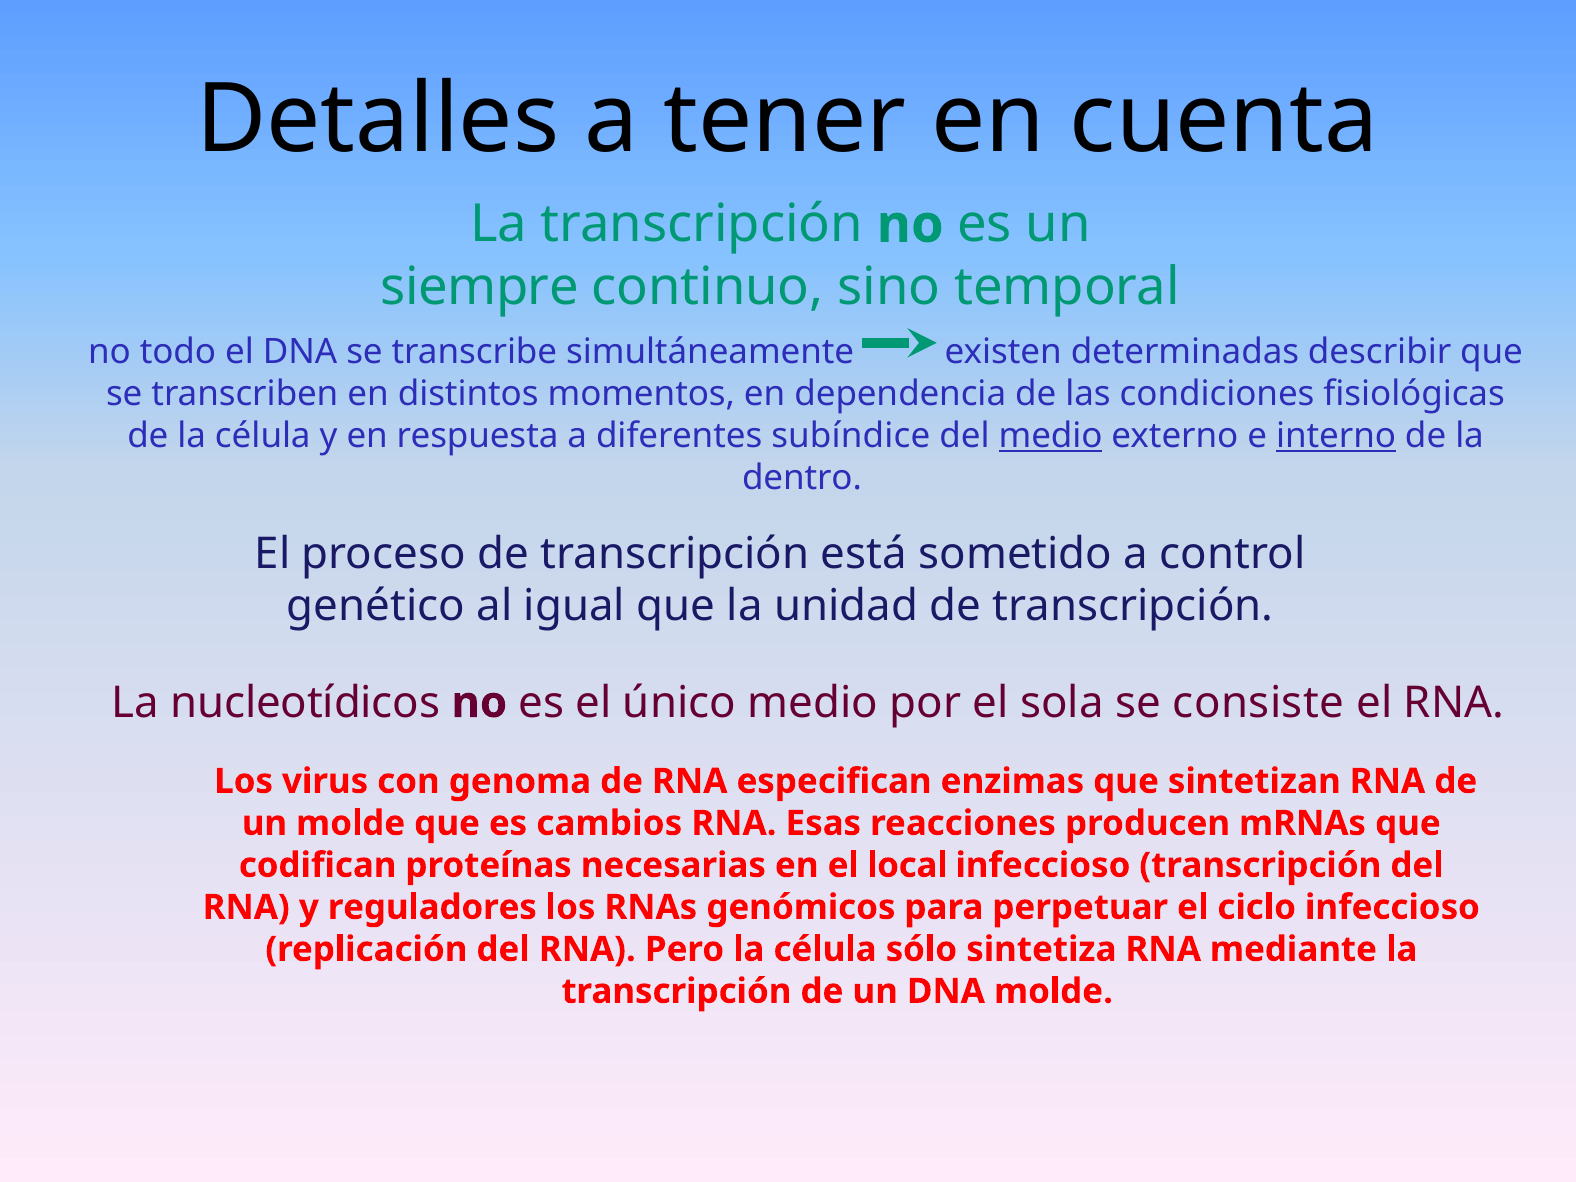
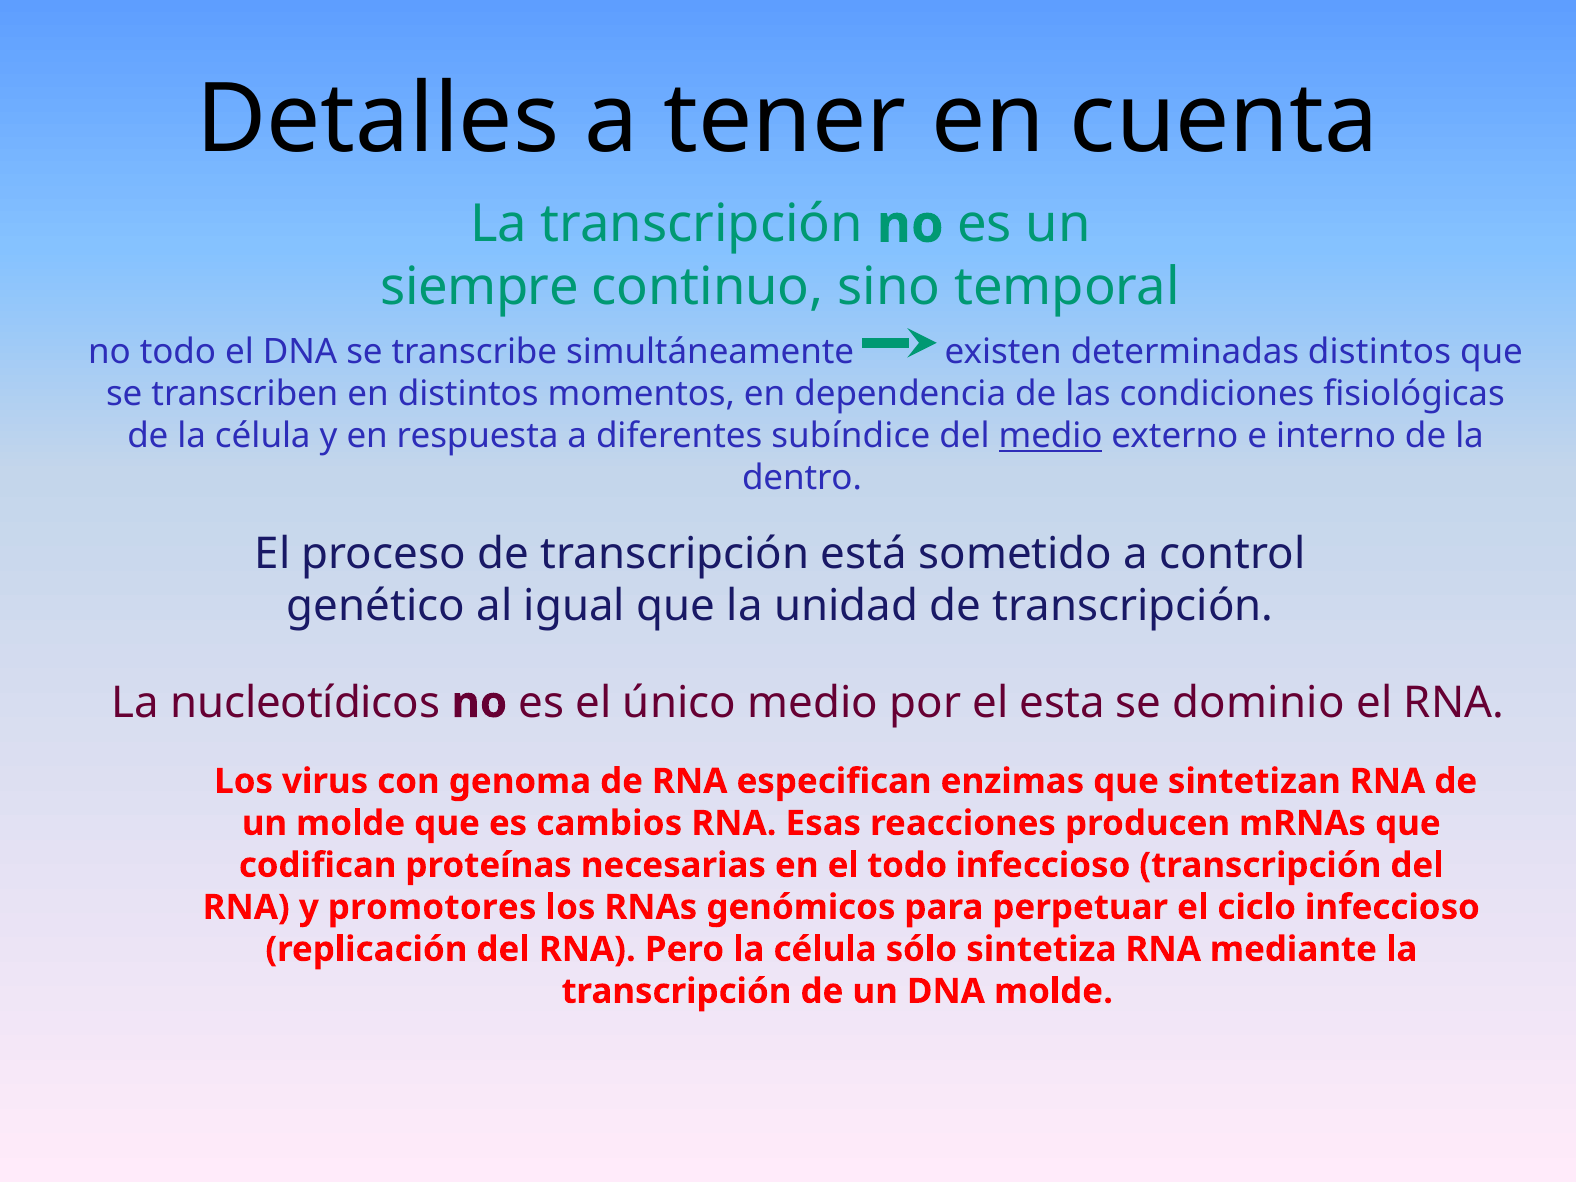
determinadas describir: describir -> distintos
interno underline: present -> none
sola: sola -> esta
consiste: consiste -> dominio
el local: local -> todo
reguladores: reguladores -> promotores
